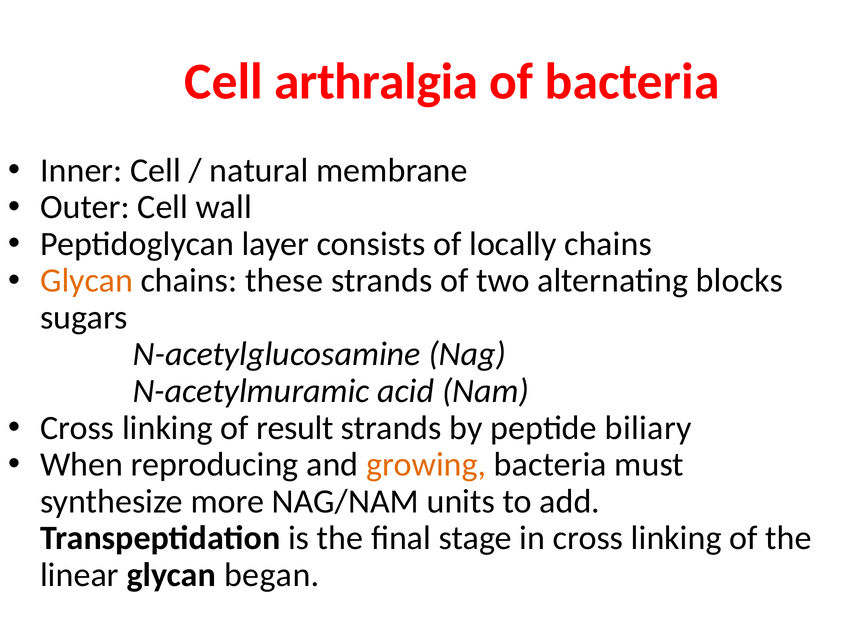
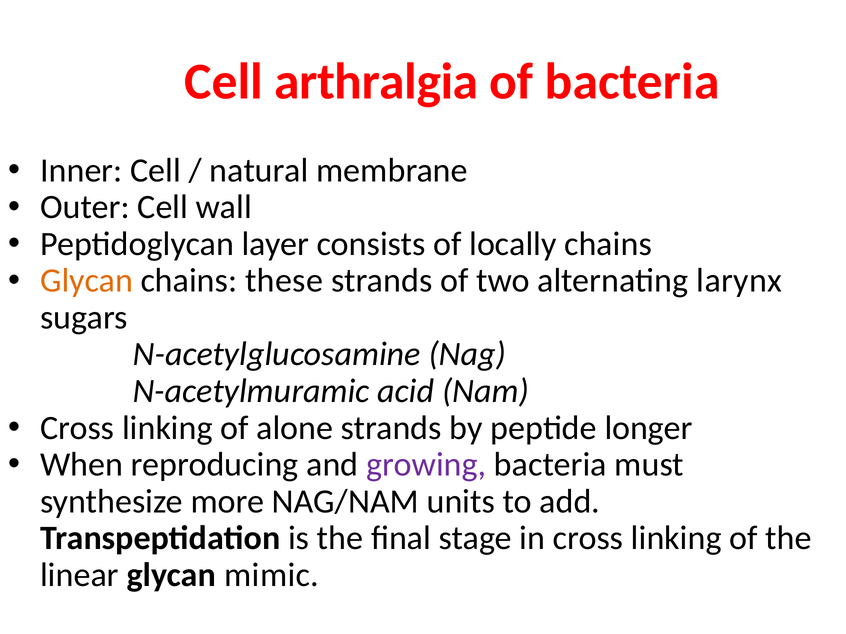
blocks: blocks -> larynx
result: result -> alone
biliary: biliary -> longer
growing colour: orange -> purple
began: began -> mimic
